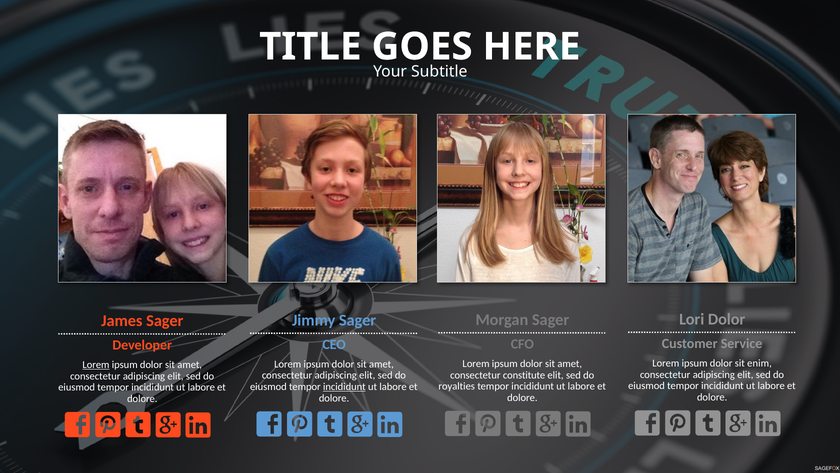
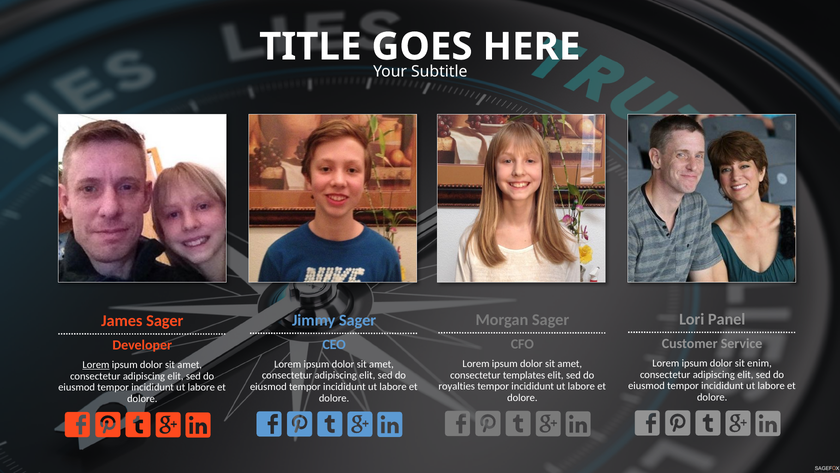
Lori Dolor: Dolor -> Panel
constitute: constitute -> templates
incididunt at (344, 386) underline: present -> none
